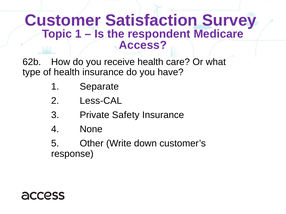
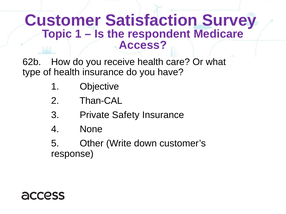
Separate: Separate -> Objective
Less-CAL: Less-CAL -> Than-CAL
